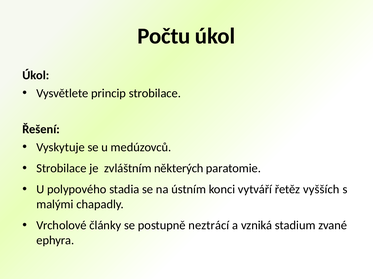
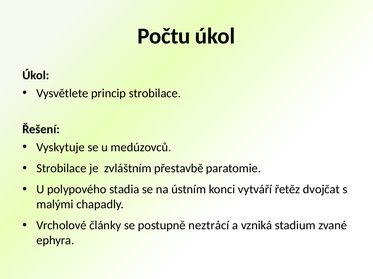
některých: některých -> přestavbě
vyšších: vyšších -> dvojčat
